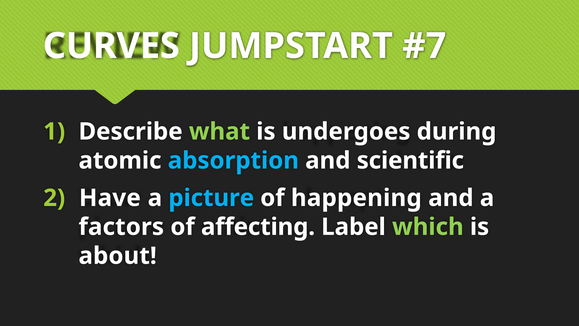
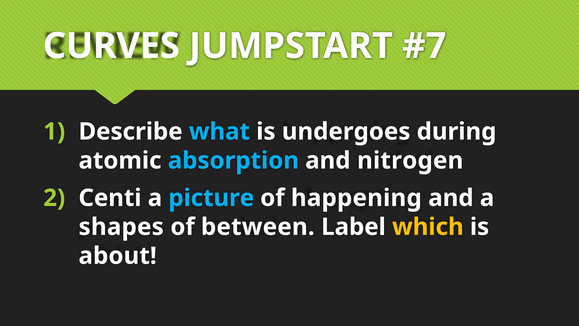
what colour: light green -> light blue
scientific: scientific -> nitrogen
Have: Have -> Centi
factors: factors -> shapes
affecting: affecting -> between
which colour: light green -> yellow
